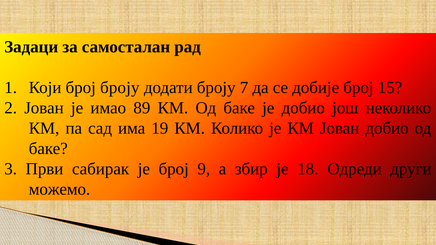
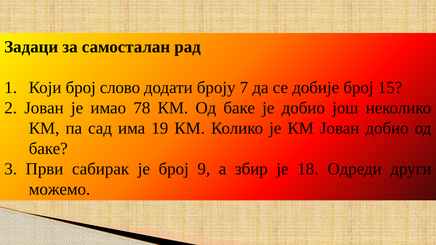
број броју: броју -> слово
89: 89 -> 78
